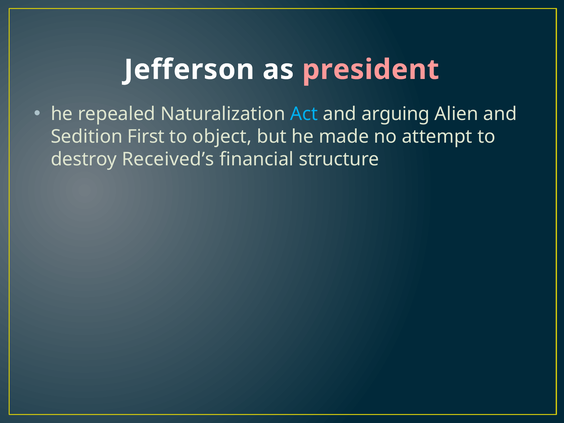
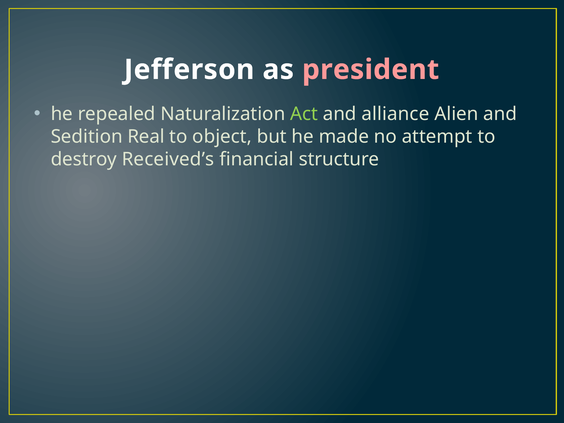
Act colour: light blue -> light green
arguing: arguing -> alliance
First: First -> Real
